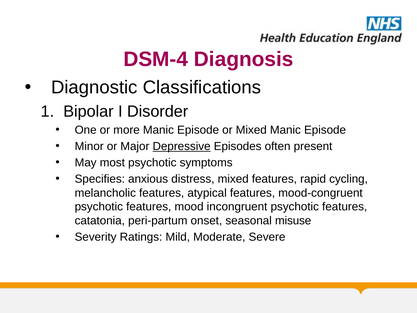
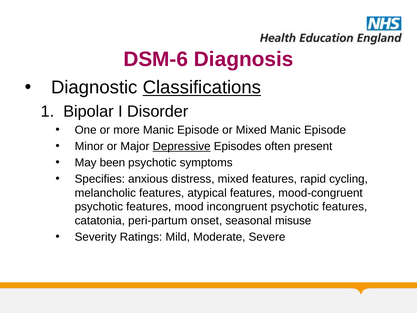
DSM-4: DSM-4 -> DSM-6
Classifications underline: none -> present
most: most -> been
